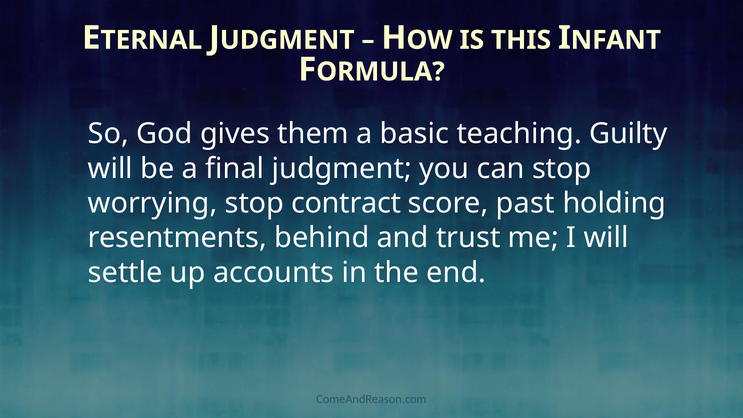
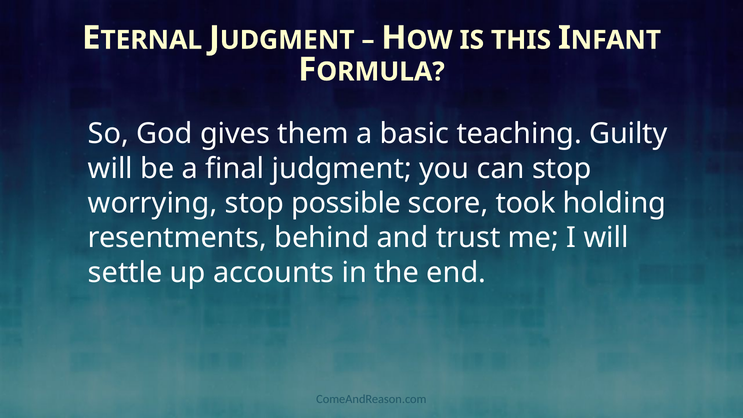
contract: contract -> possible
past: past -> took
